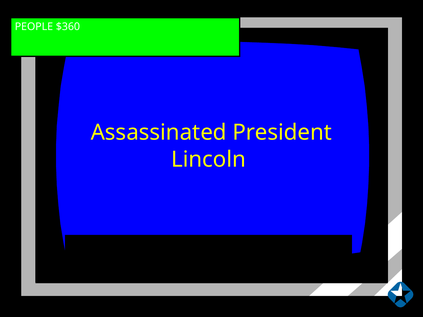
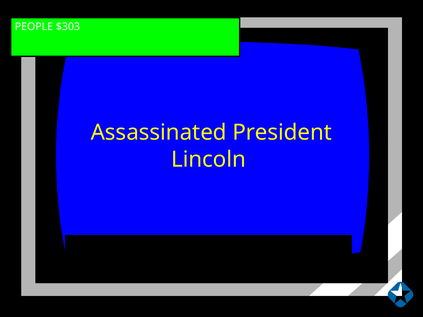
$360: $360 -> $303
